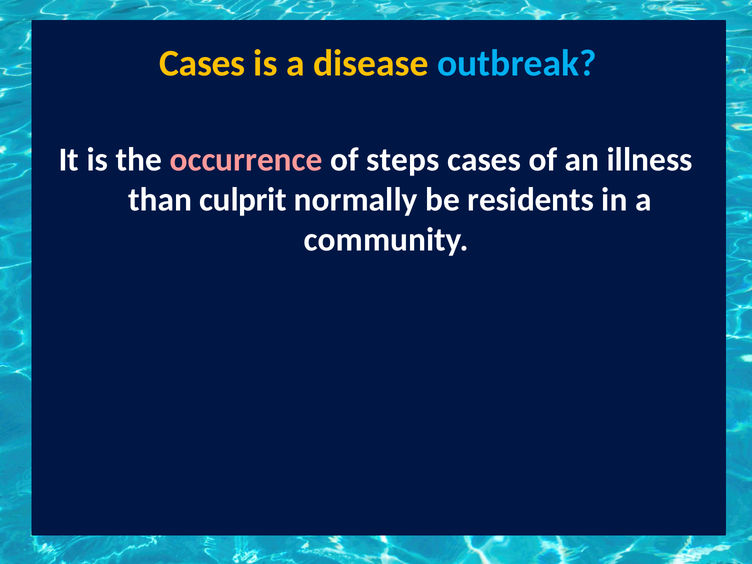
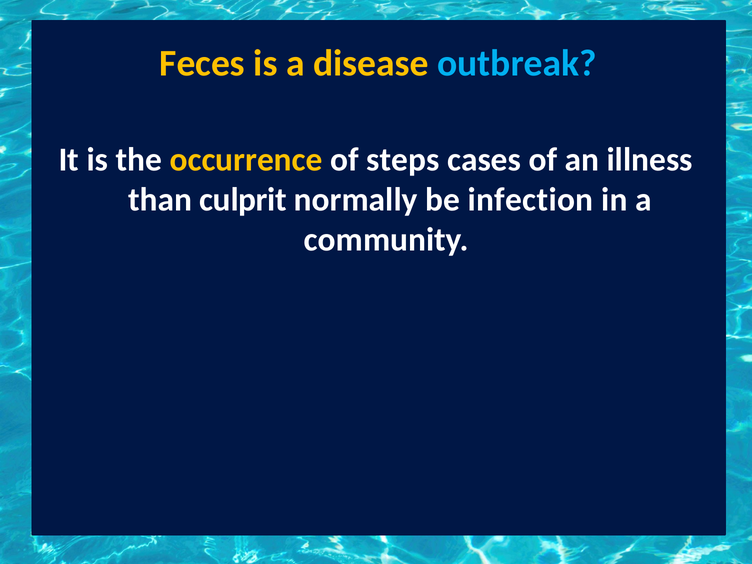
Cases at (202, 63): Cases -> Feces
occurrence colour: pink -> yellow
residents: residents -> infection
